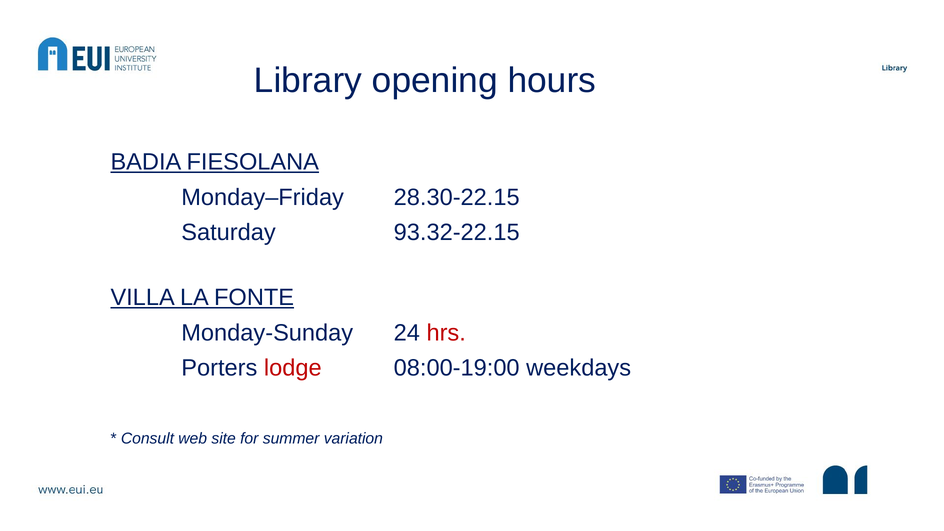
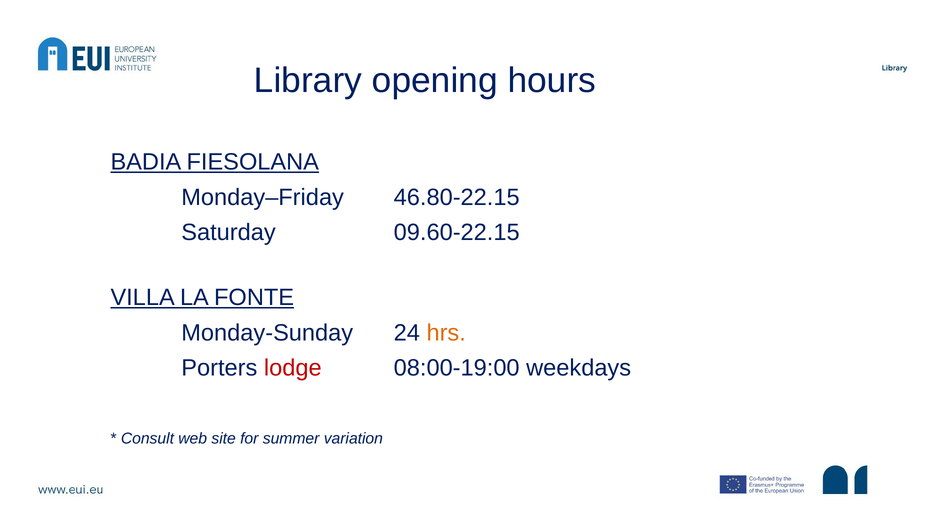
28.30-22.15: 28.30-22.15 -> 46.80-22.15
93.32-22.15: 93.32-22.15 -> 09.60-22.15
hrs colour: red -> orange
